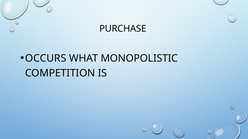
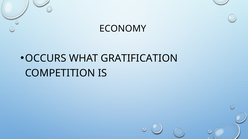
PURCHASE: PURCHASE -> ECONOMY
MONOPOLISTIC: MONOPOLISTIC -> GRATIFICATION
